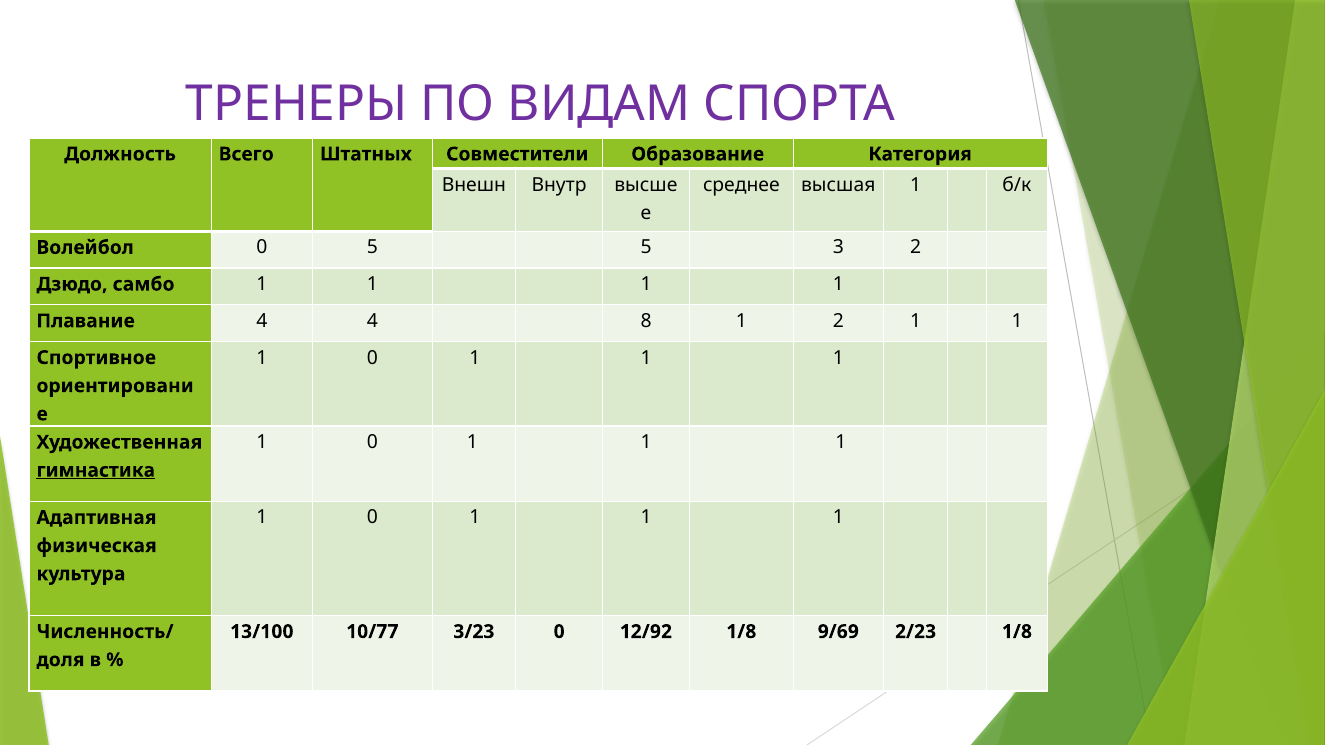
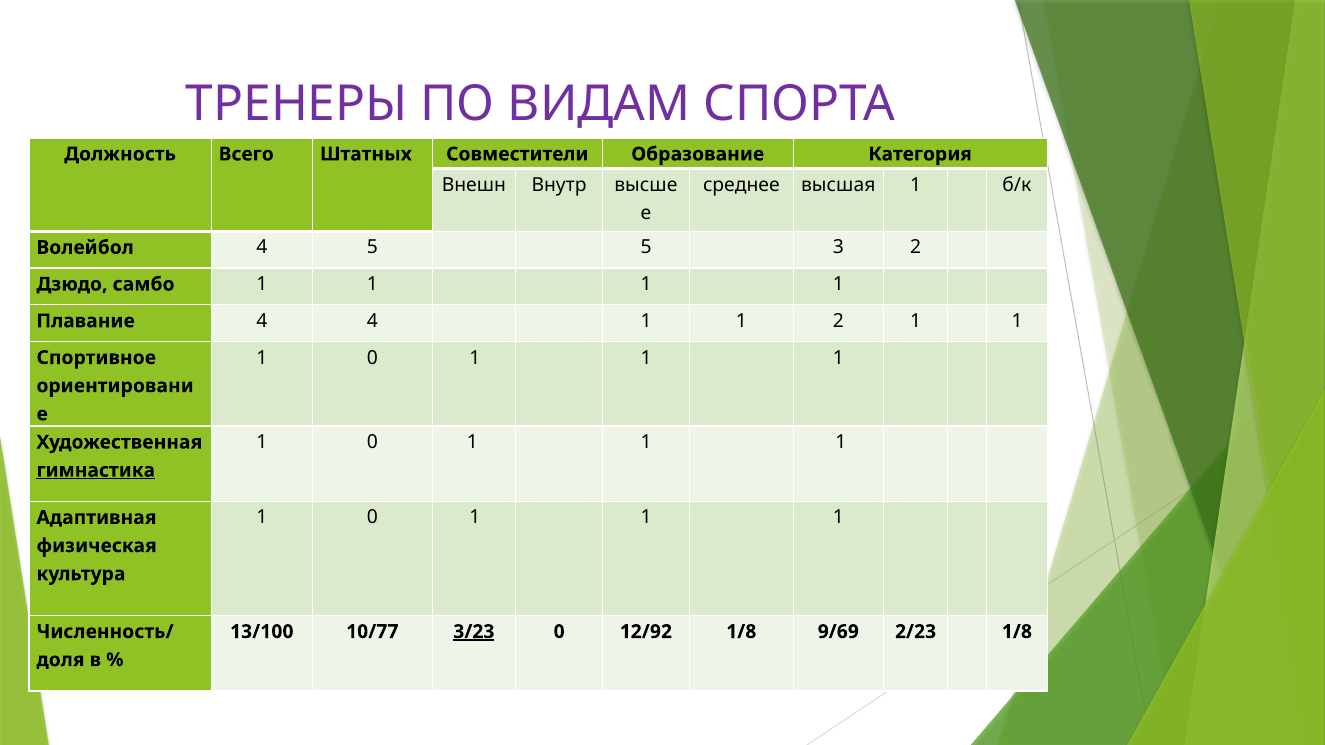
Волейбол 0: 0 -> 4
4 8: 8 -> 1
3/23 underline: none -> present
